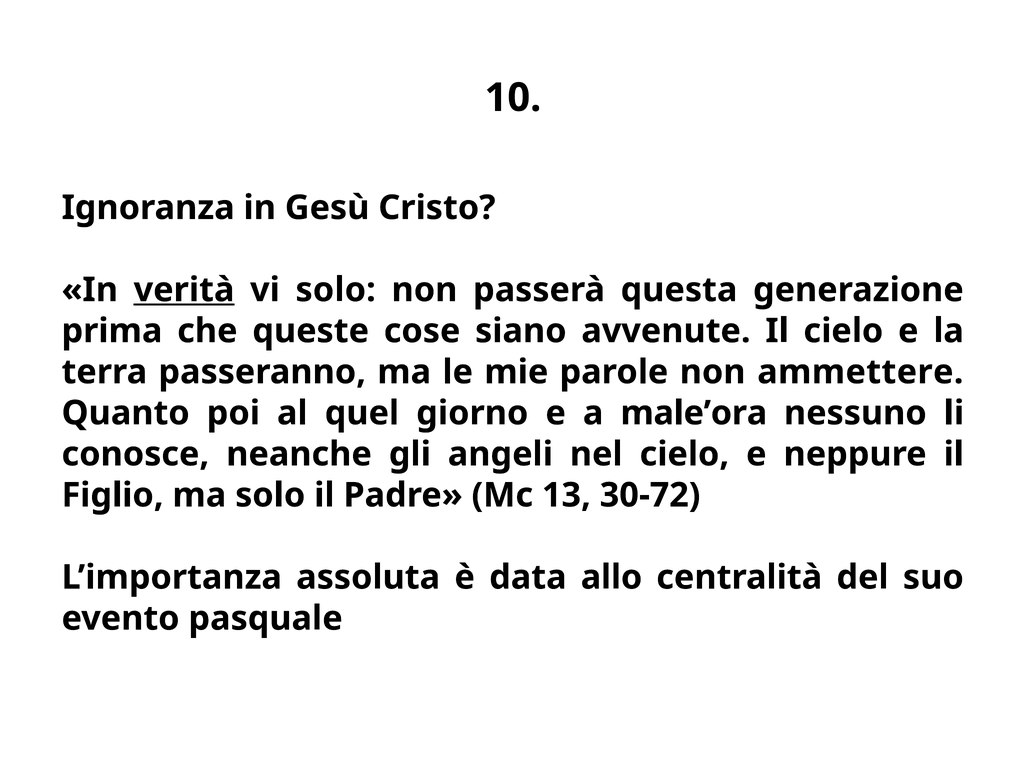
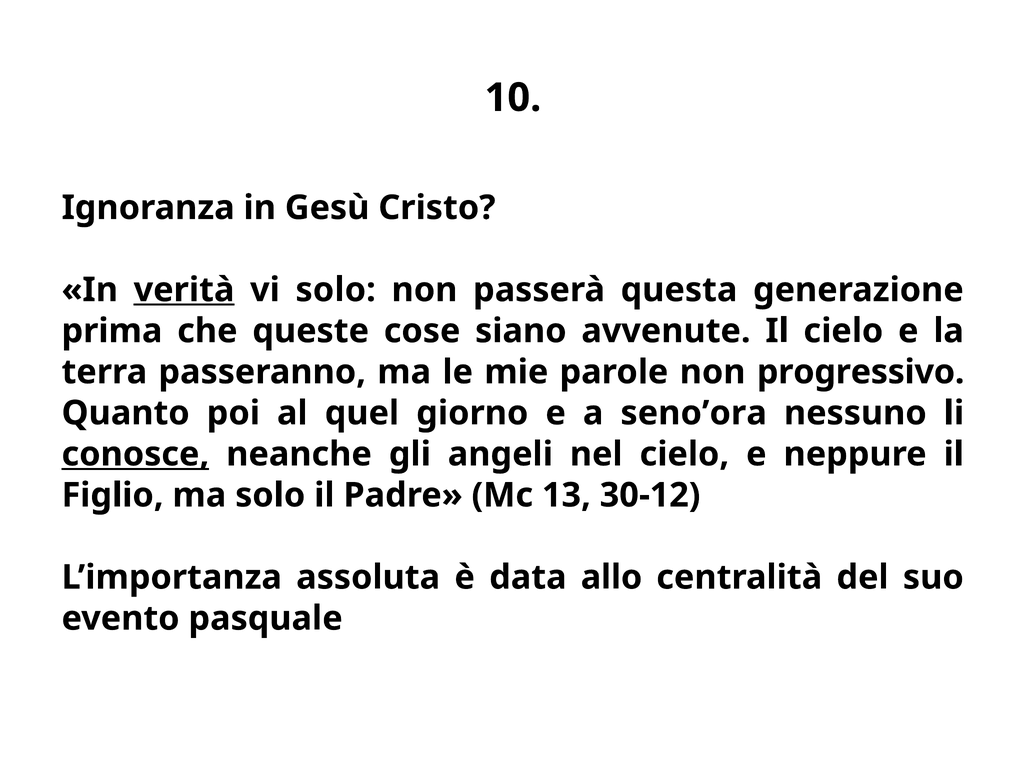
ammettere: ammettere -> progressivo
male’ora: male’ora -> seno’ora
conosce underline: none -> present
30-72: 30-72 -> 30-12
